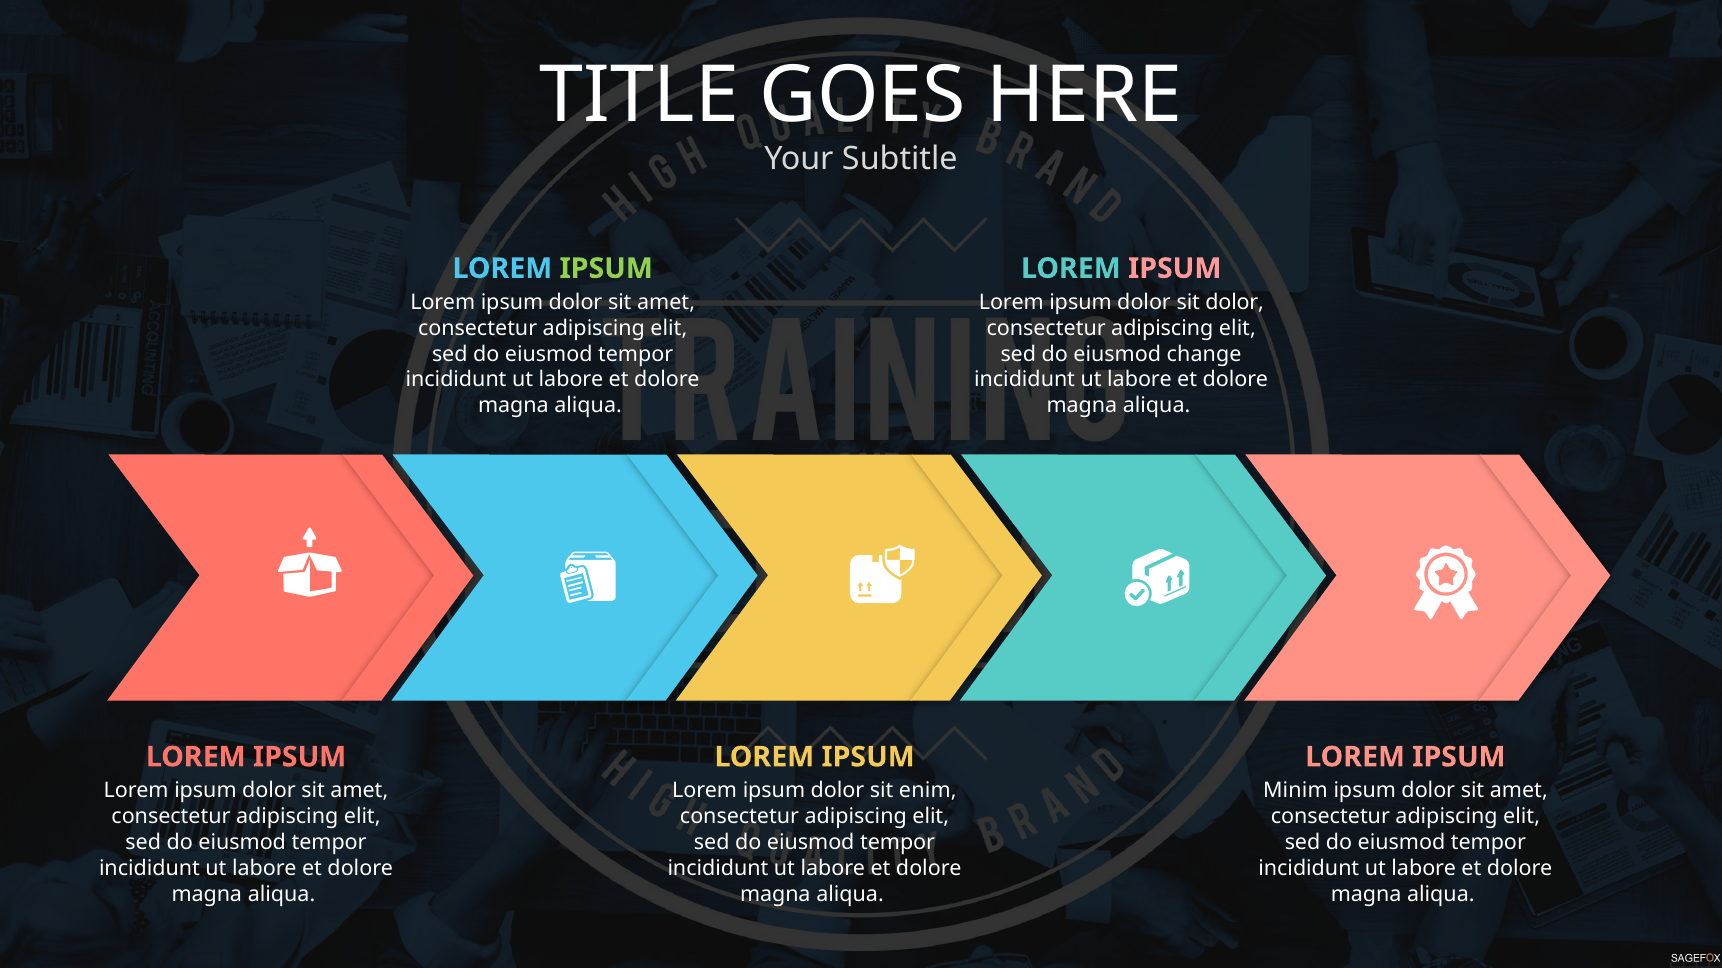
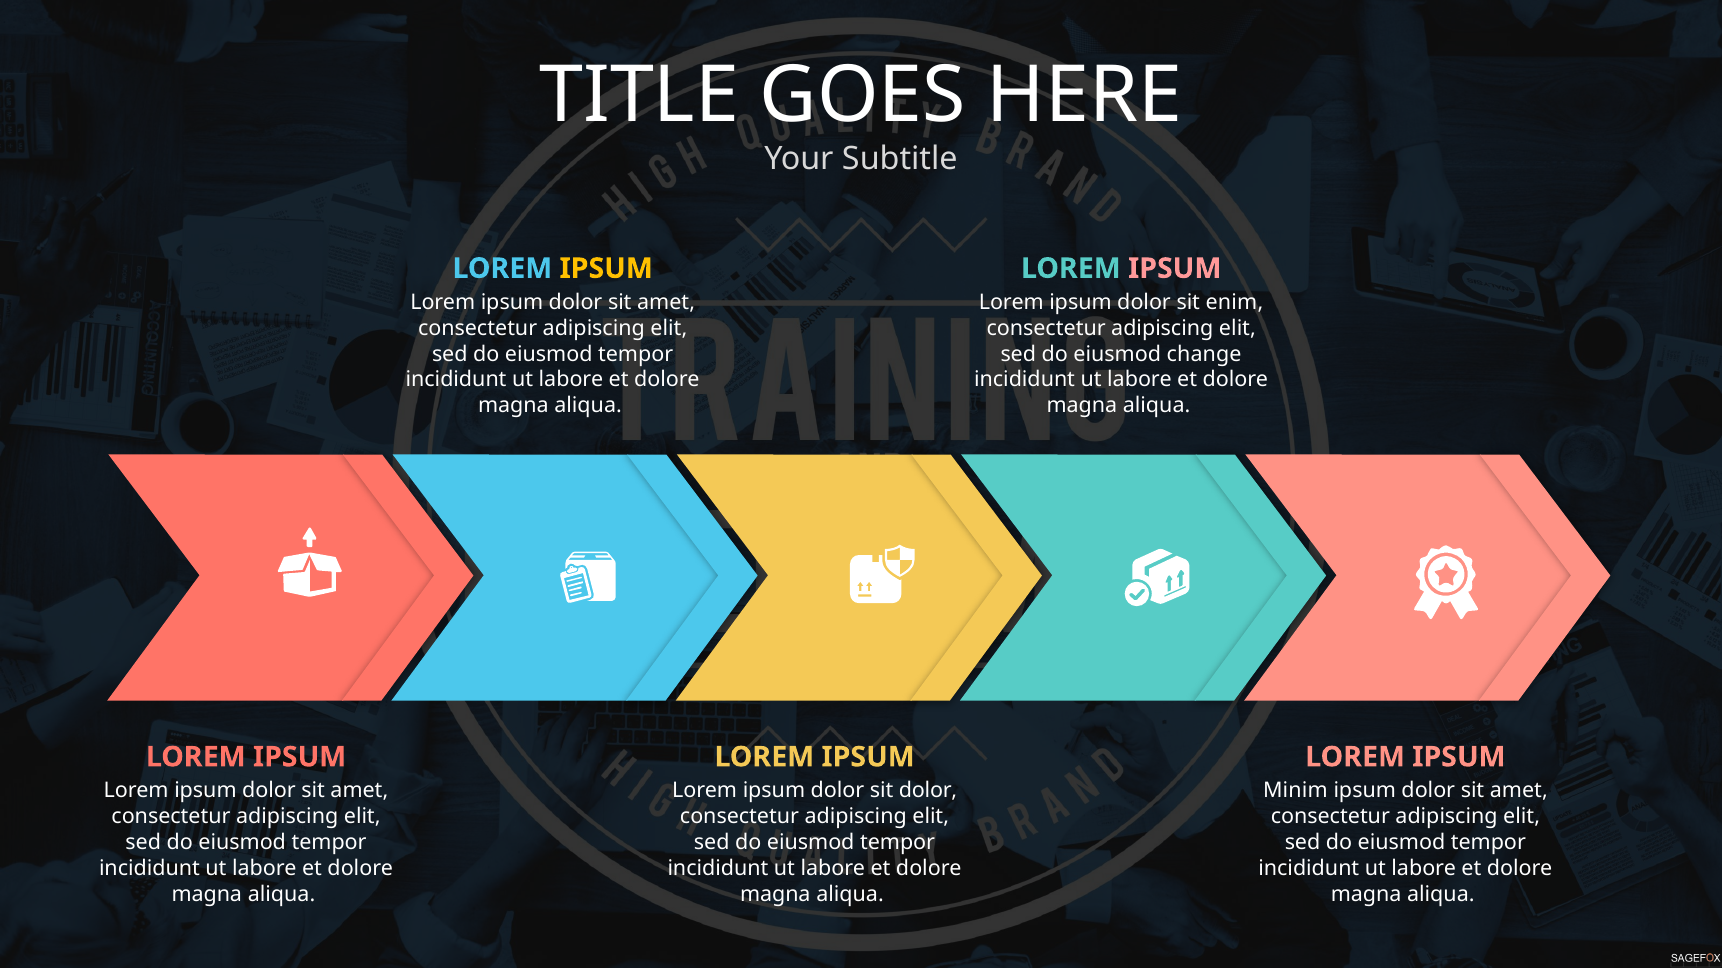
IPSUM at (606, 269) colour: light green -> yellow
sit dolor: dolor -> enim
sit enim: enim -> dolor
